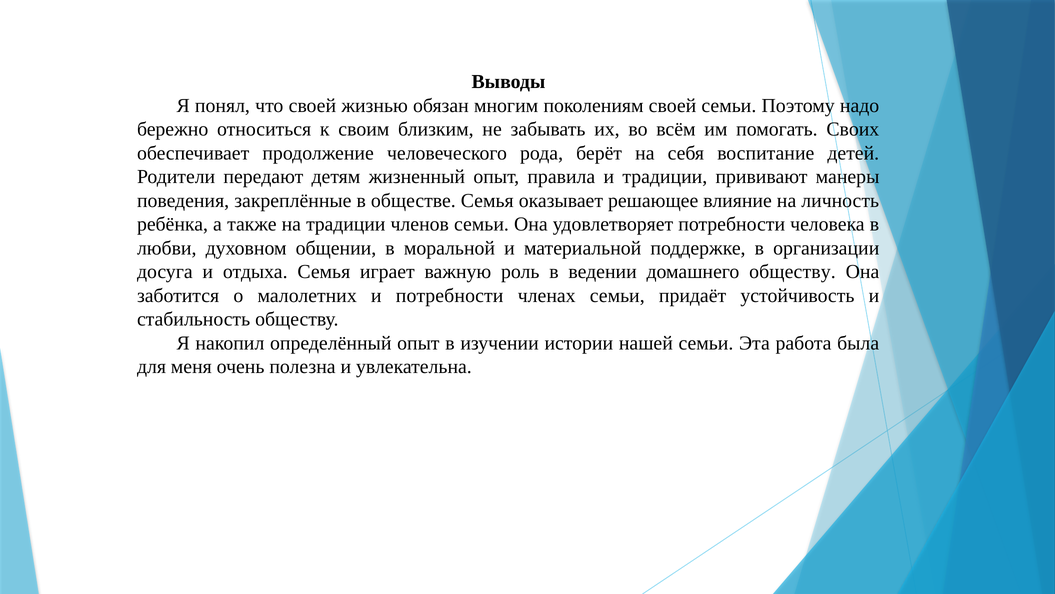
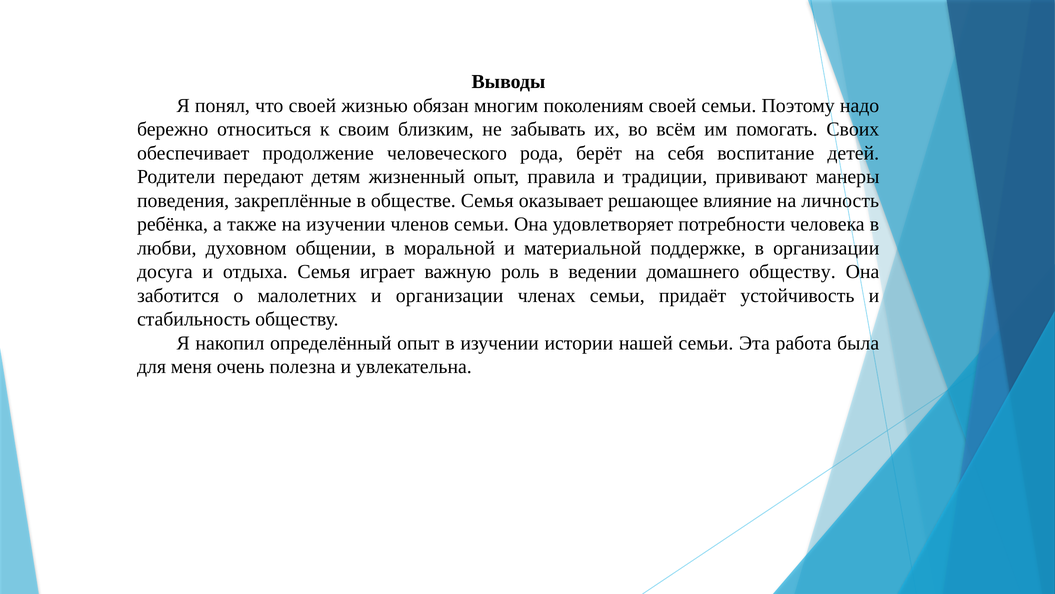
на традиции: традиции -> изучении
и потребности: потребности -> организации
